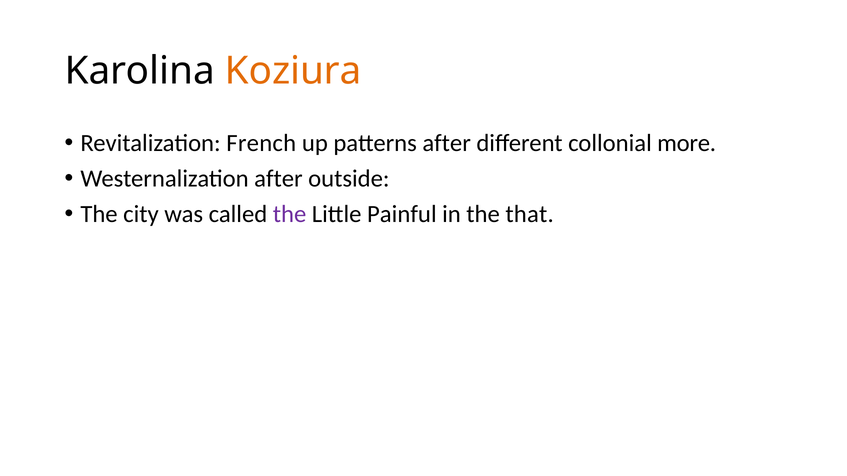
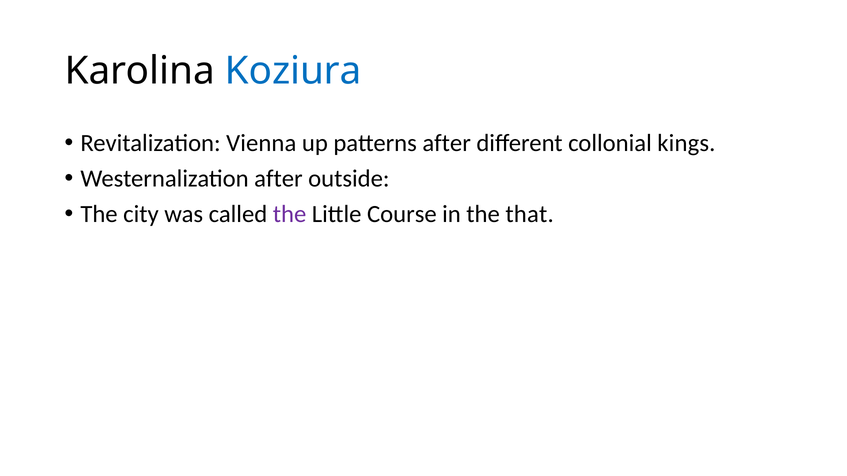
Koziura colour: orange -> blue
French: French -> Vienna
more: more -> kings
Painful: Painful -> Course
